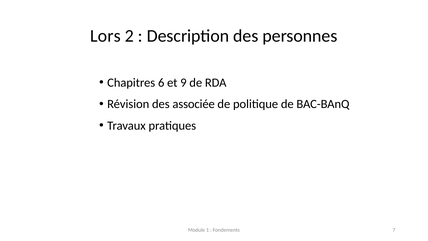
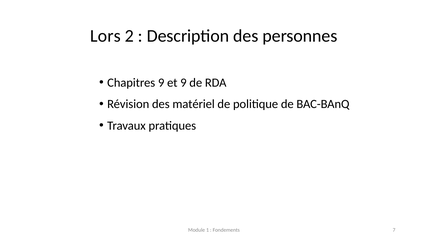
Chapitres 6: 6 -> 9
associée: associée -> matériel
